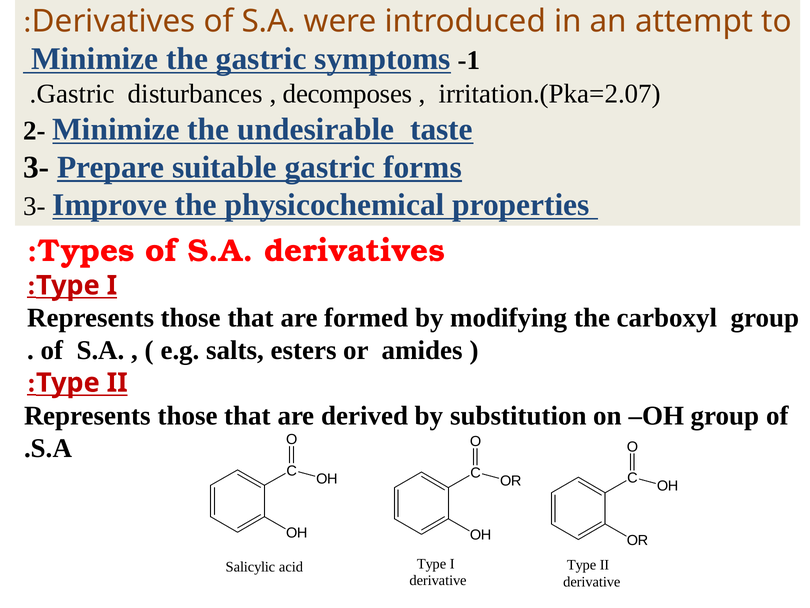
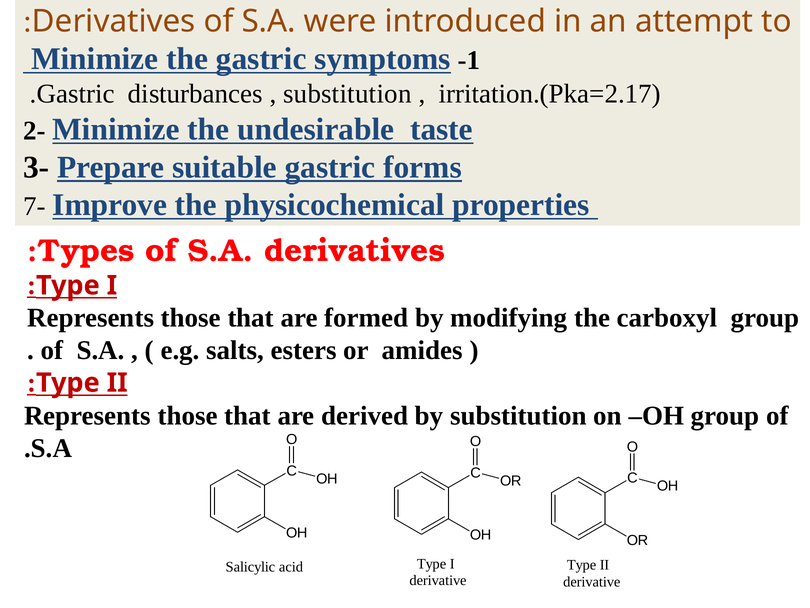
decomposes at (348, 94): decomposes -> substitution
irritation.(Pka=2.07: irritation.(Pka=2.07 -> irritation.(Pka=2.17
3- at (34, 206): 3- -> 7-
